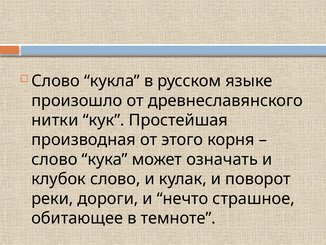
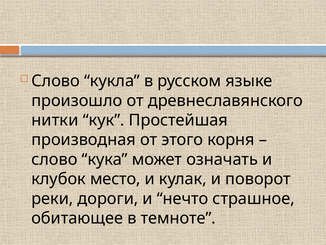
клубок слово: слово -> место
